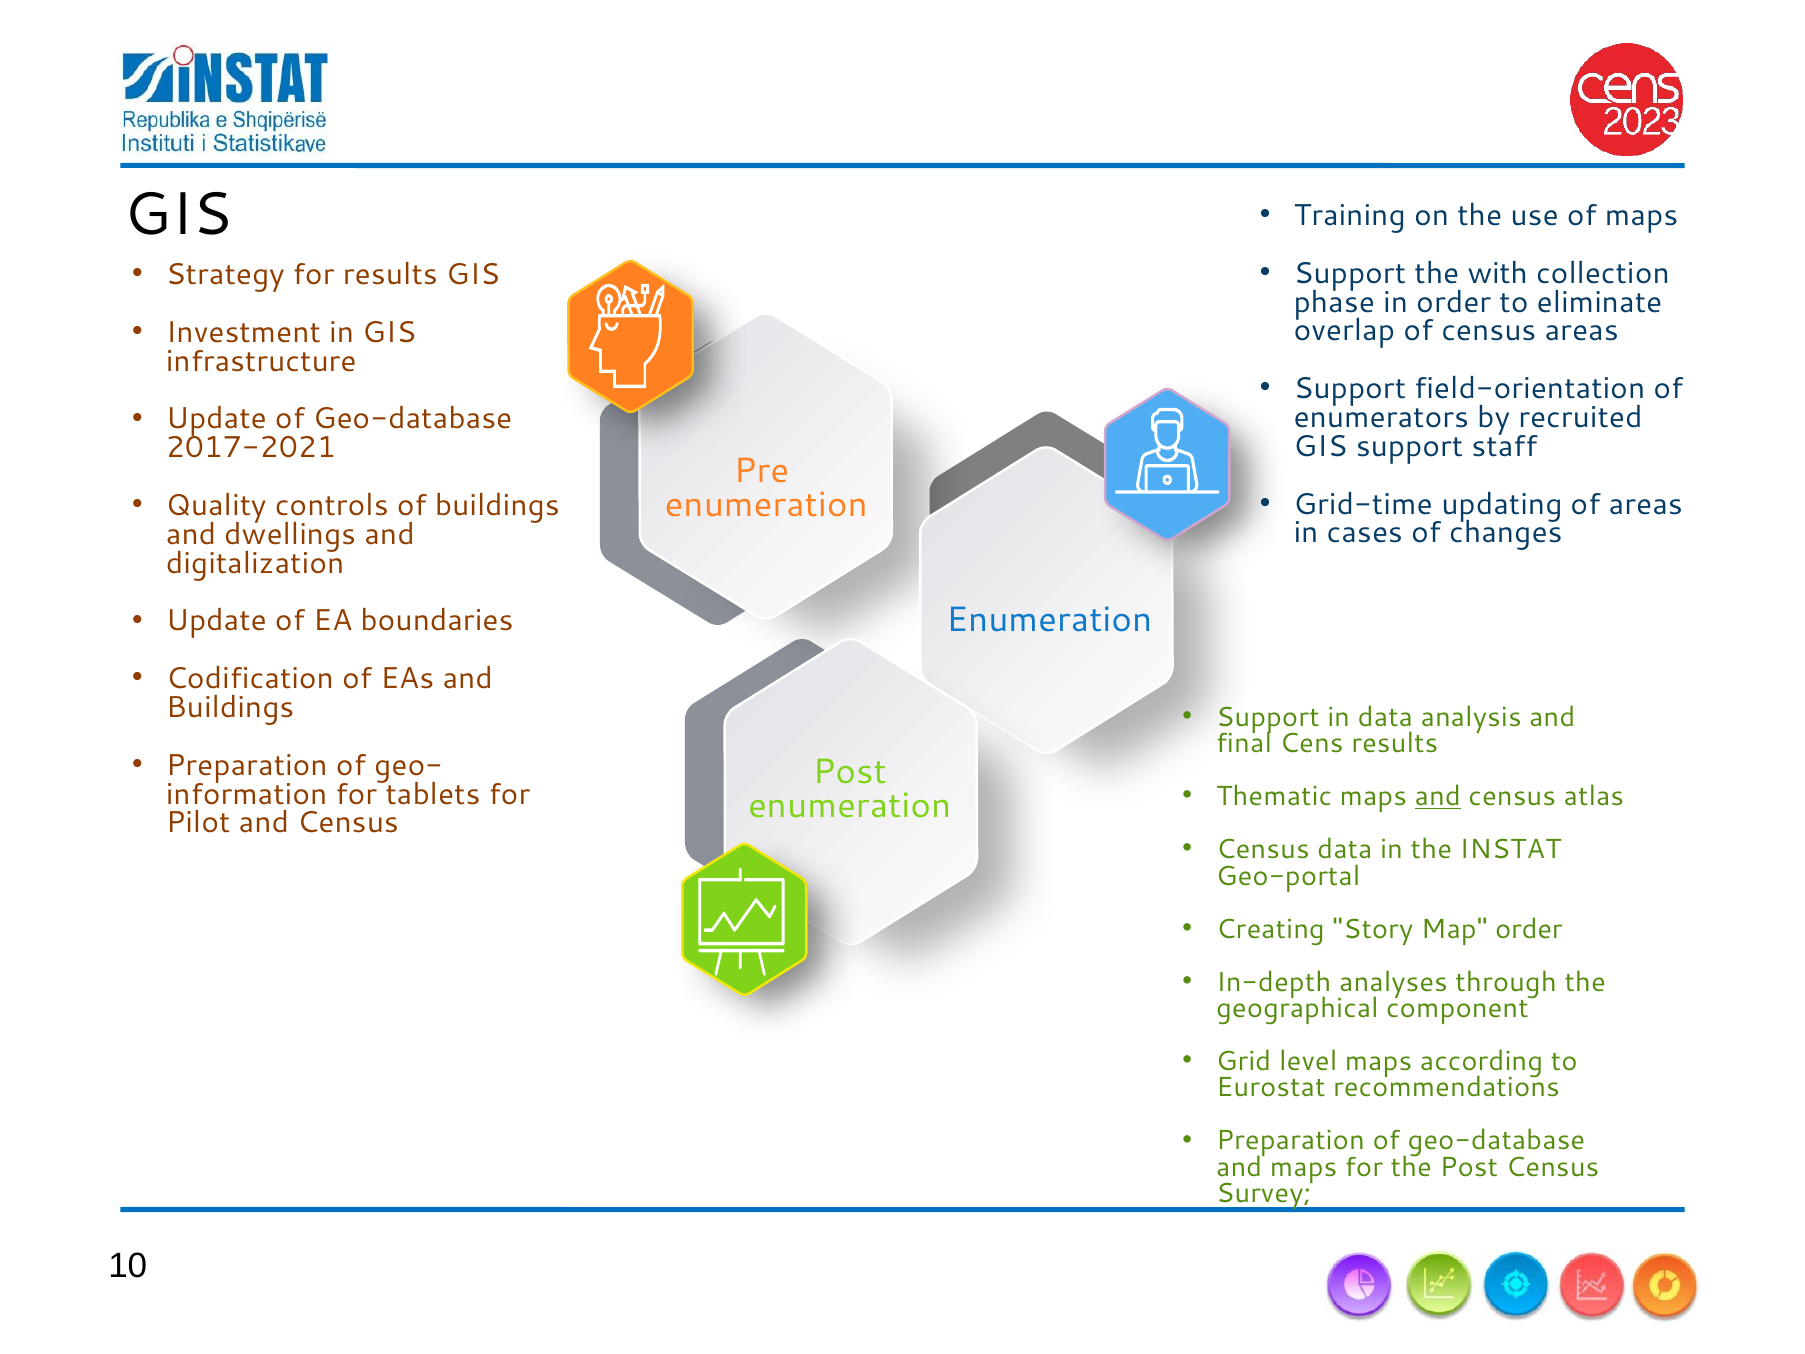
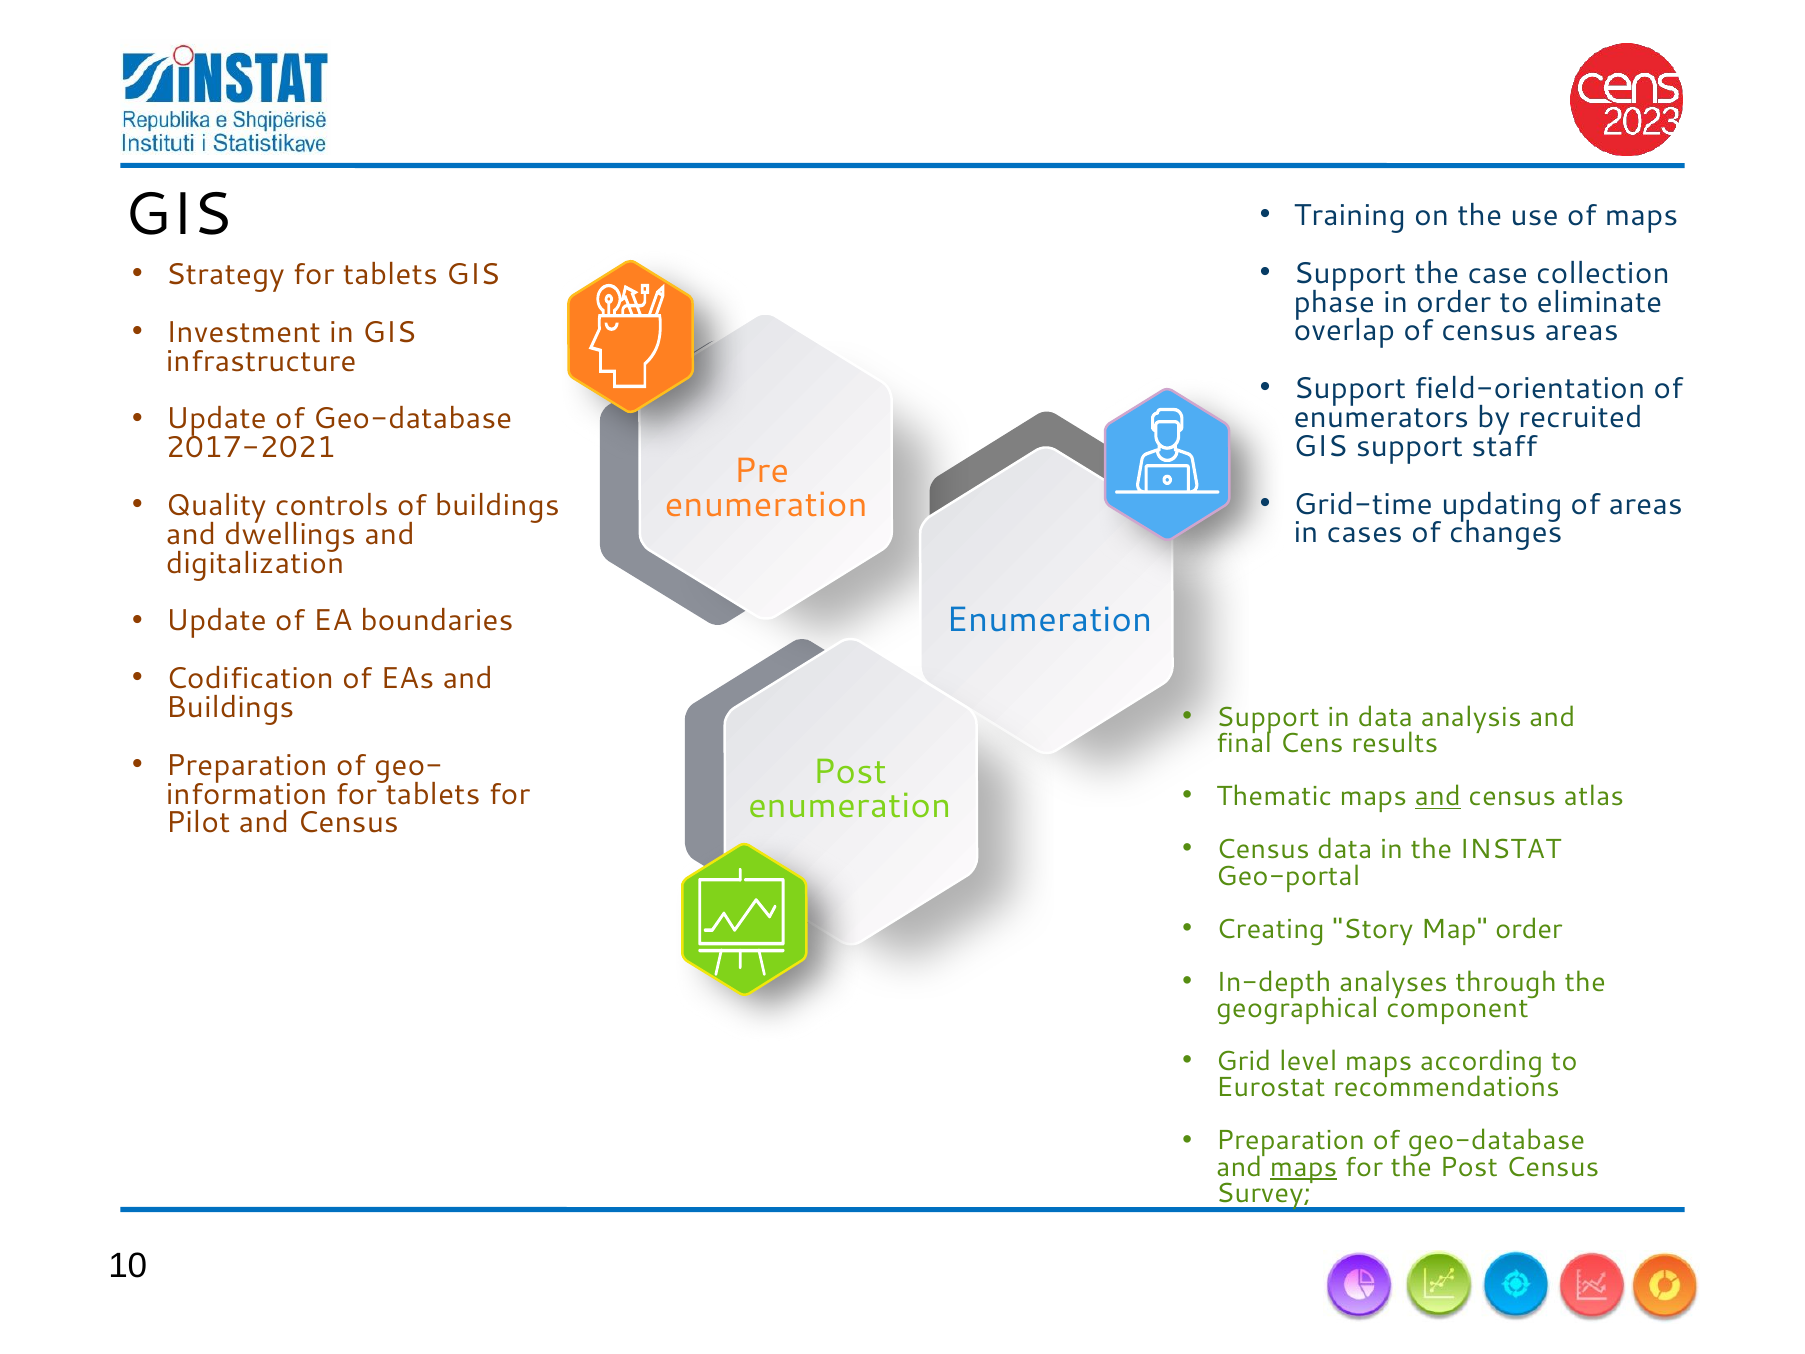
with: with -> case
Strategy for results: results -> tablets
maps at (1304, 1167) underline: none -> present
